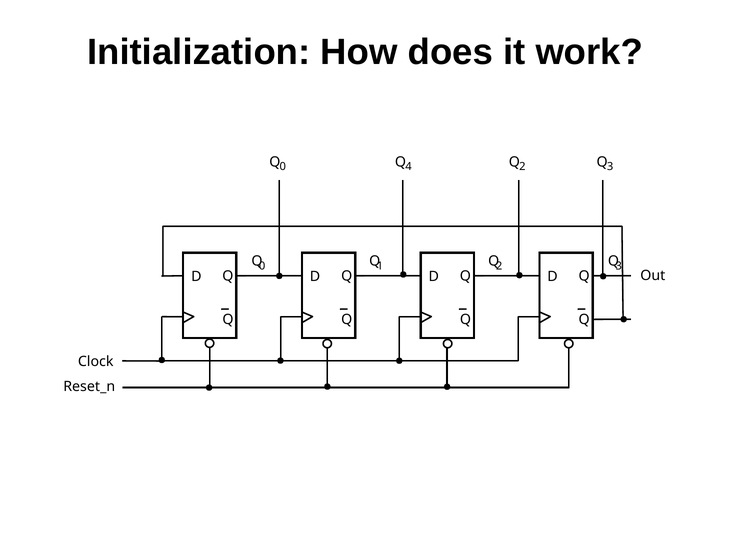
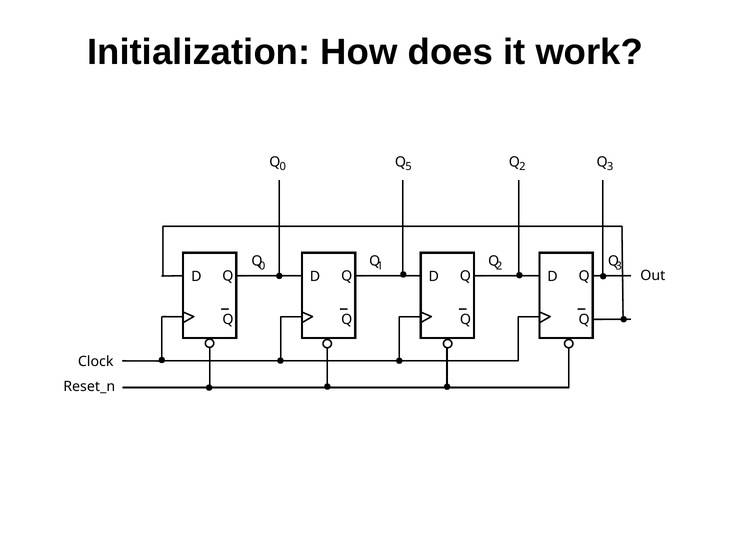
4: 4 -> 5
